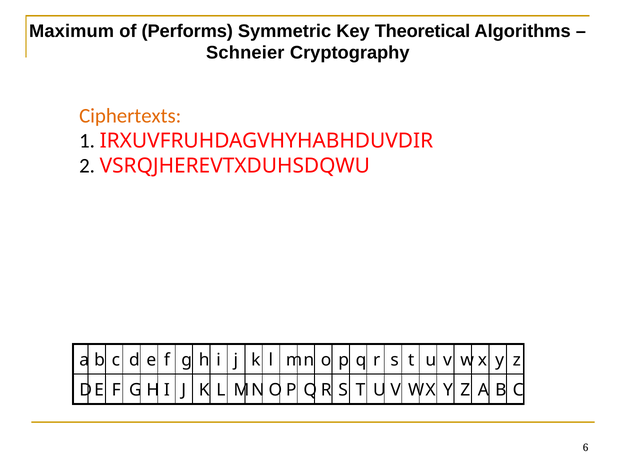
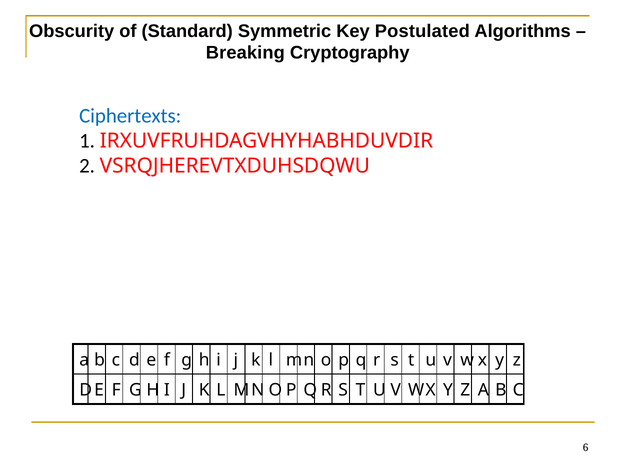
Maximum: Maximum -> Obscurity
Performs: Performs -> Standard
Theoretical: Theoretical -> Postulated
Schneier: Schneier -> Breaking
Ciphertexts colour: orange -> blue
